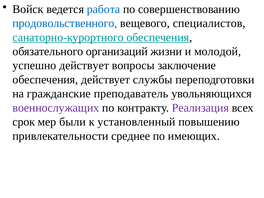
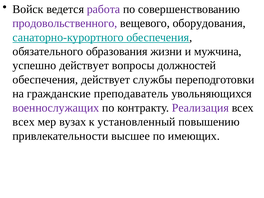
работа colour: blue -> purple
продовольственного colour: blue -> purple
специалистов: специалистов -> оборудования
организаций: организаций -> образования
молодой: молодой -> мужчина
заключение: заключение -> должностей
срок at (24, 122): срок -> всех
были: были -> вузах
среднее: среднее -> высшее
